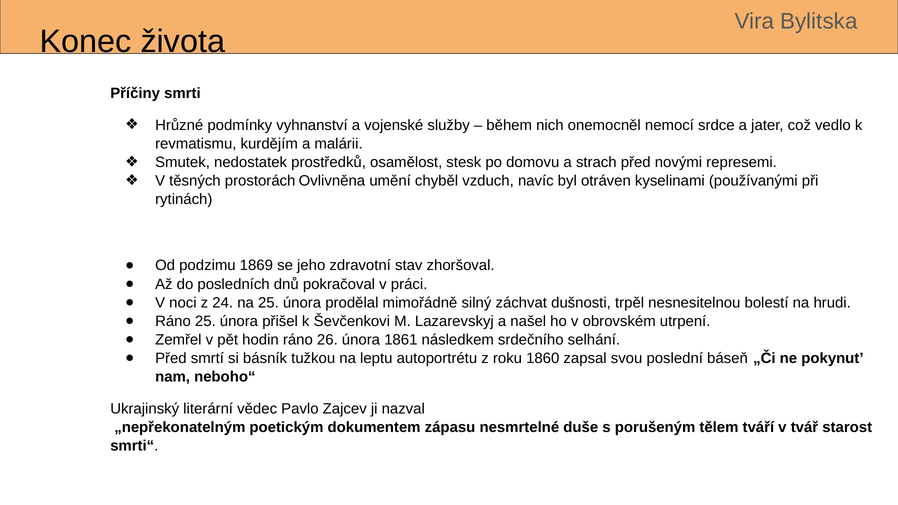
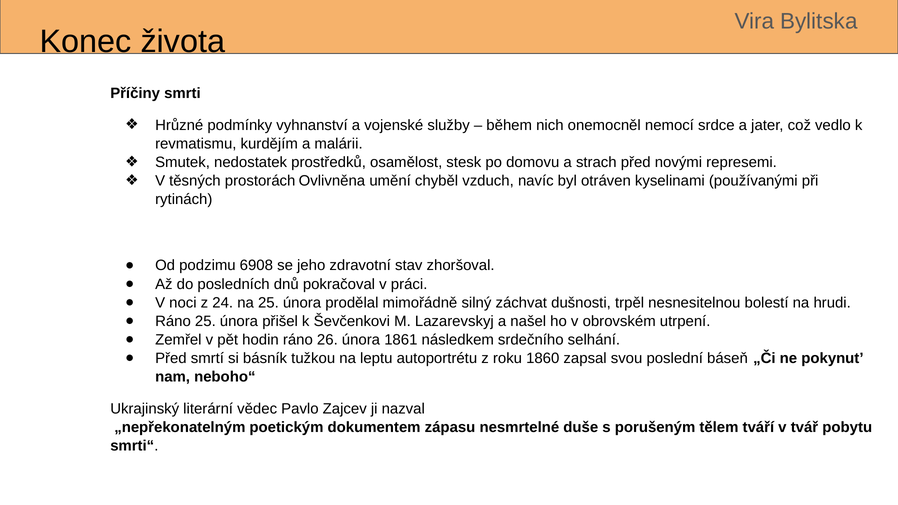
1869: 1869 -> 6908
starost: starost -> pobytu
